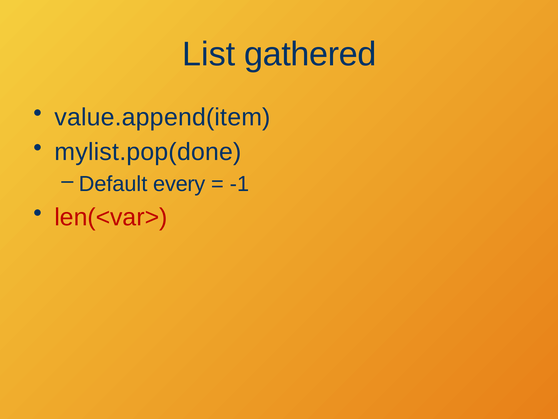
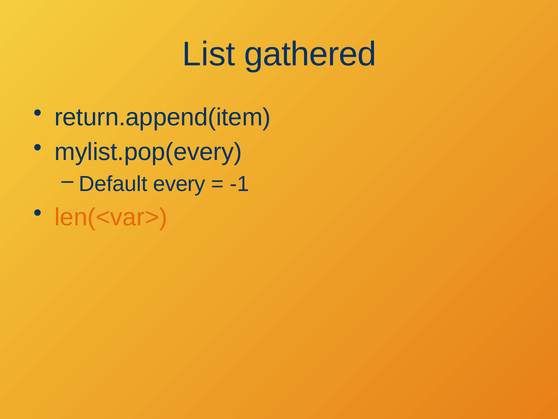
value.append(item: value.append(item -> return.append(item
mylist.pop(done: mylist.pop(done -> mylist.pop(every
len(<var> colour: red -> orange
